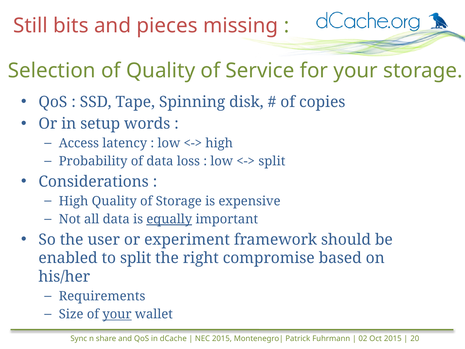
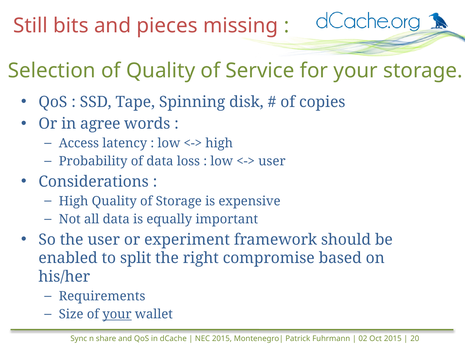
setup: setup -> agree
split at (272, 161): split -> user
equally underline: present -> none
